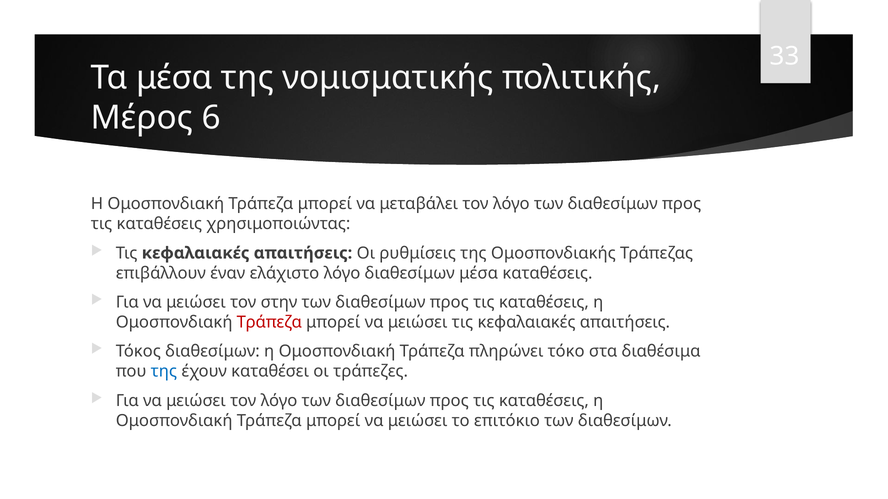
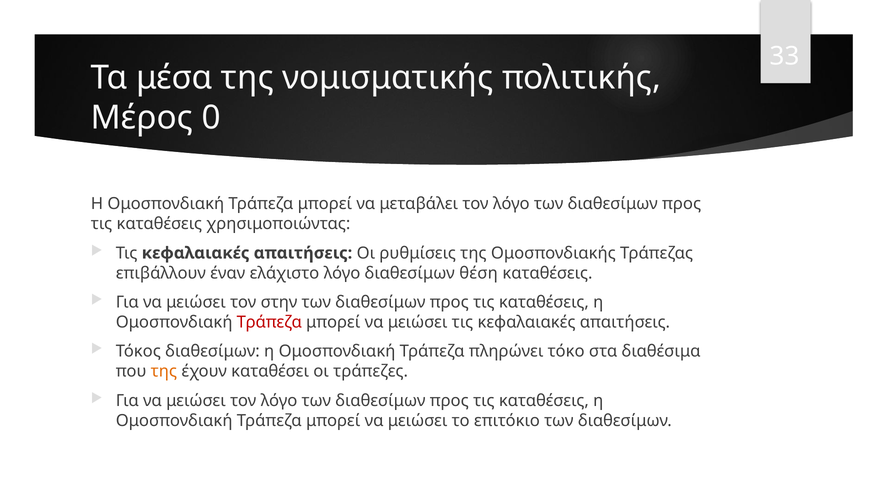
6: 6 -> 0
διαθεσίμων μέσα: μέσα -> θέση
της at (164, 372) colour: blue -> orange
